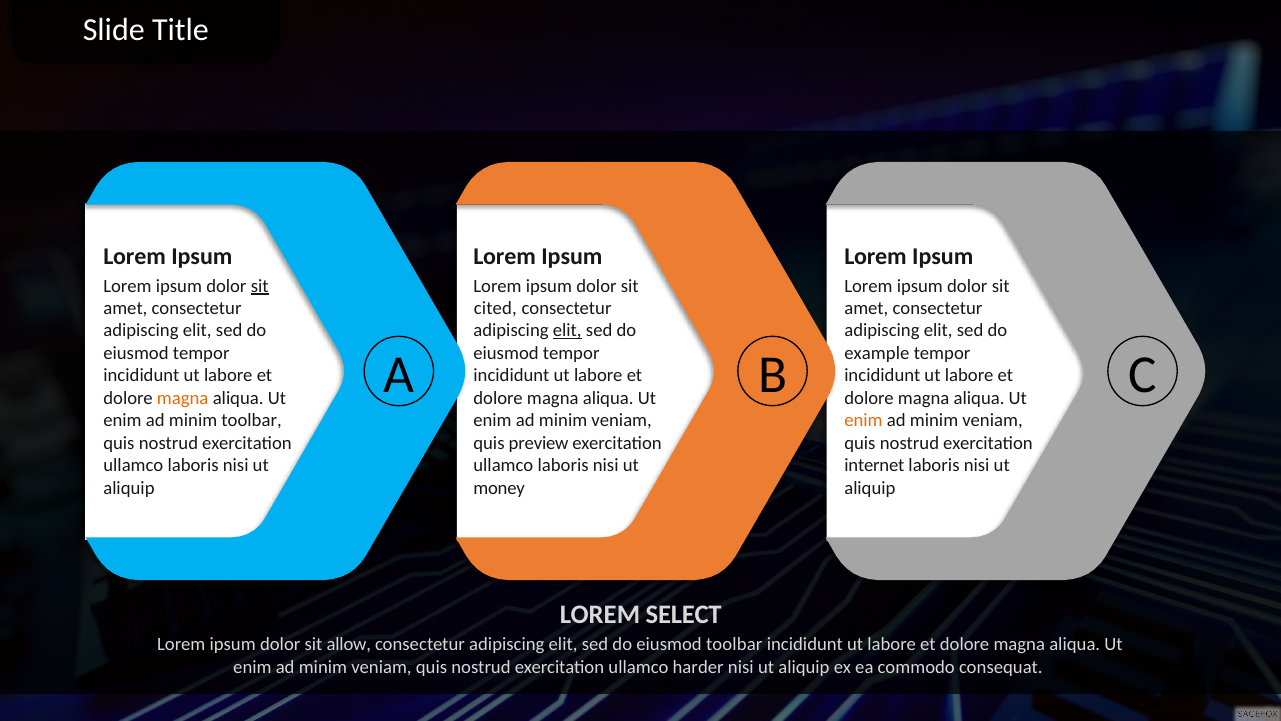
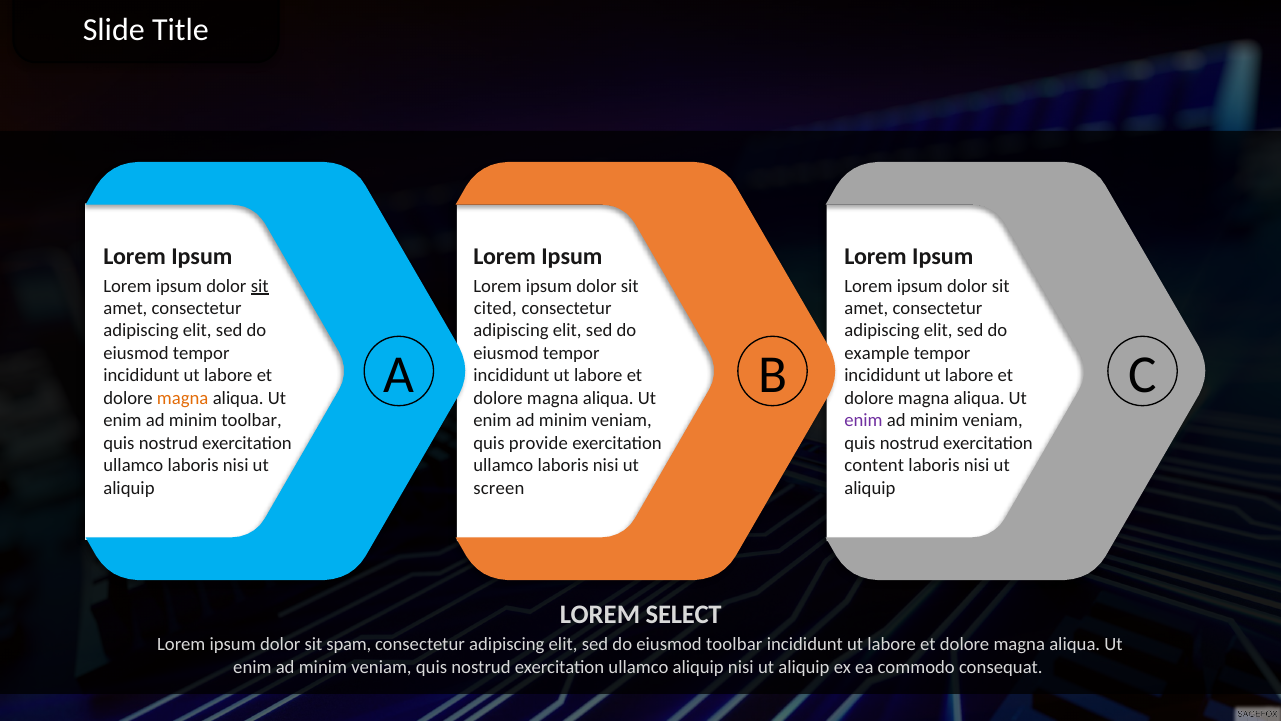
elit at (567, 331) underline: present -> none
enim at (863, 420) colour: orange -> purple
preview: preview -> provide
internet: internet -> content
money: money -> screen
allow: allow -> spam
ullamco harder: harder -> aliquip
